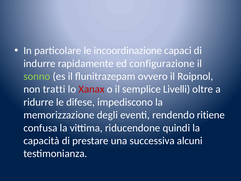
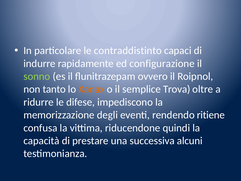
incoordinazione: incoordinazione -> contraddistinto
tratti: tratti -> tanto
Xanax colour: red -> orange
Livelli: Livelli -> Trova
